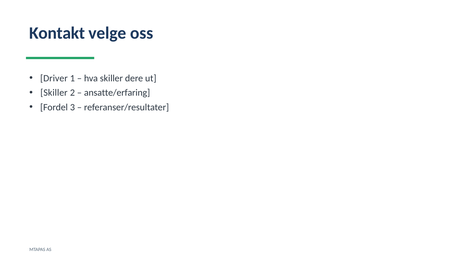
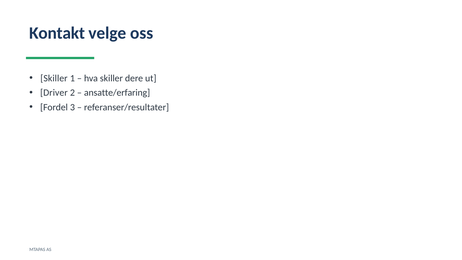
Driver at (54, 78): Driver -> Skiller
Skiller at (54, 93): Skiller -> Driver
